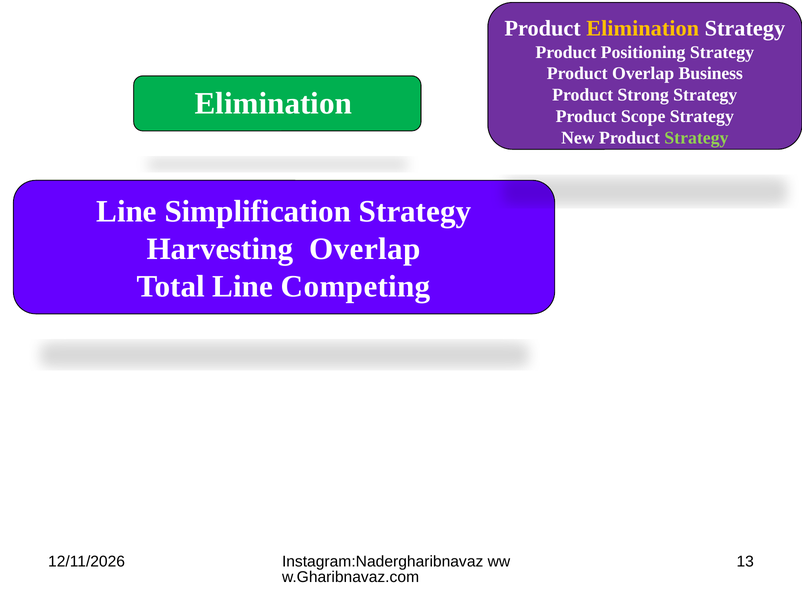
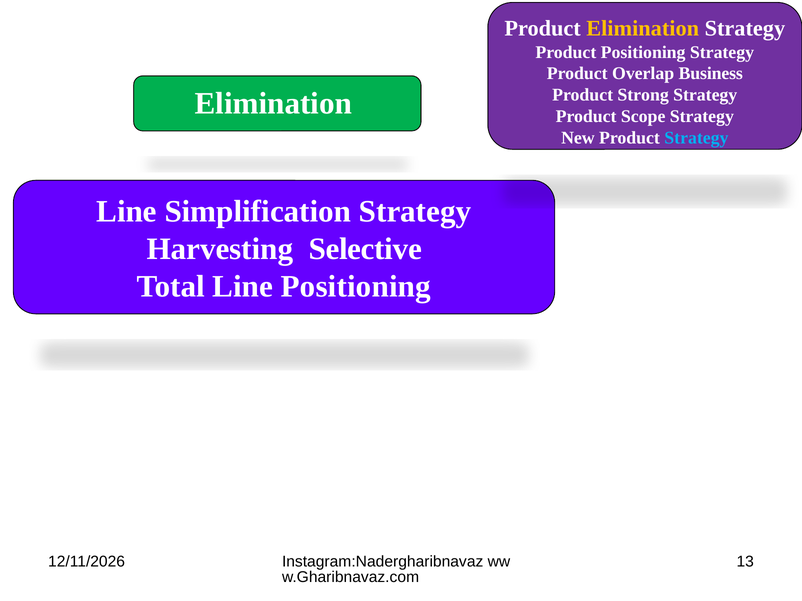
Strategy at (696, 138) colour: light green -> light blue
Harvesting Overlap: Overlap -> Selective
Line Competing: Competing -> Positioning
